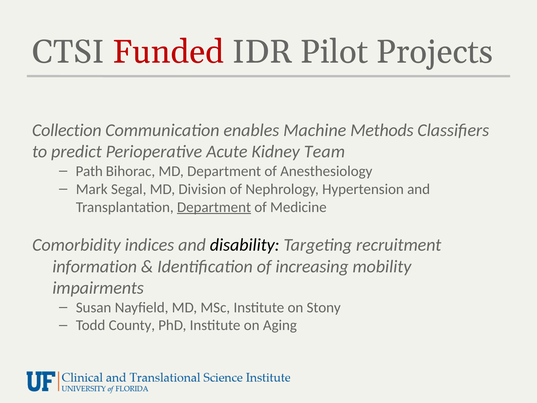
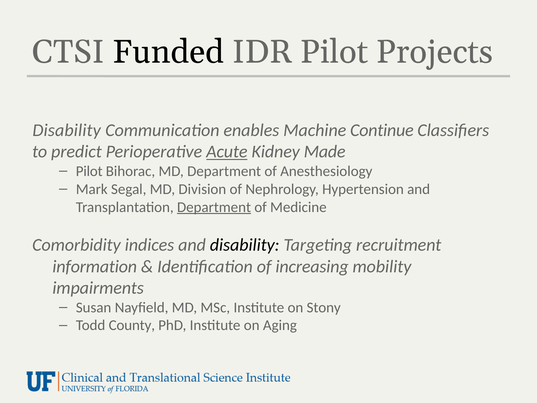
Funded colour: red -> black
Collection at (67, 130): Collection -> Disability
Methods: Methods -> Continue
Acute underline: none -> present
Team: Team -> Made
Path at (89, 171): Path -> Pilot
